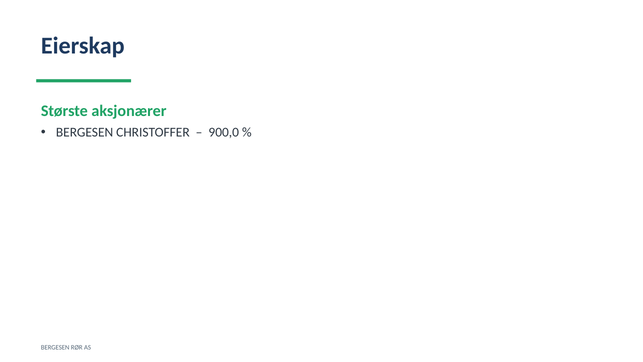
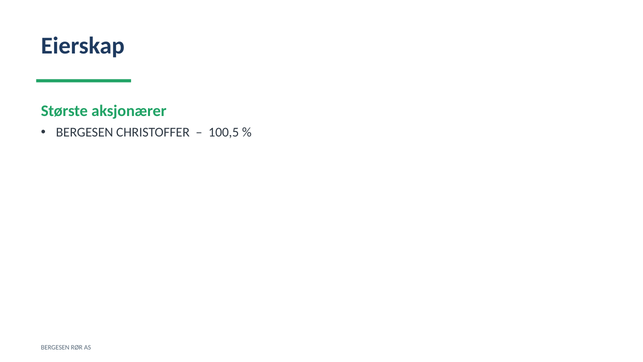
900,0: 900,0 -> 100,5
